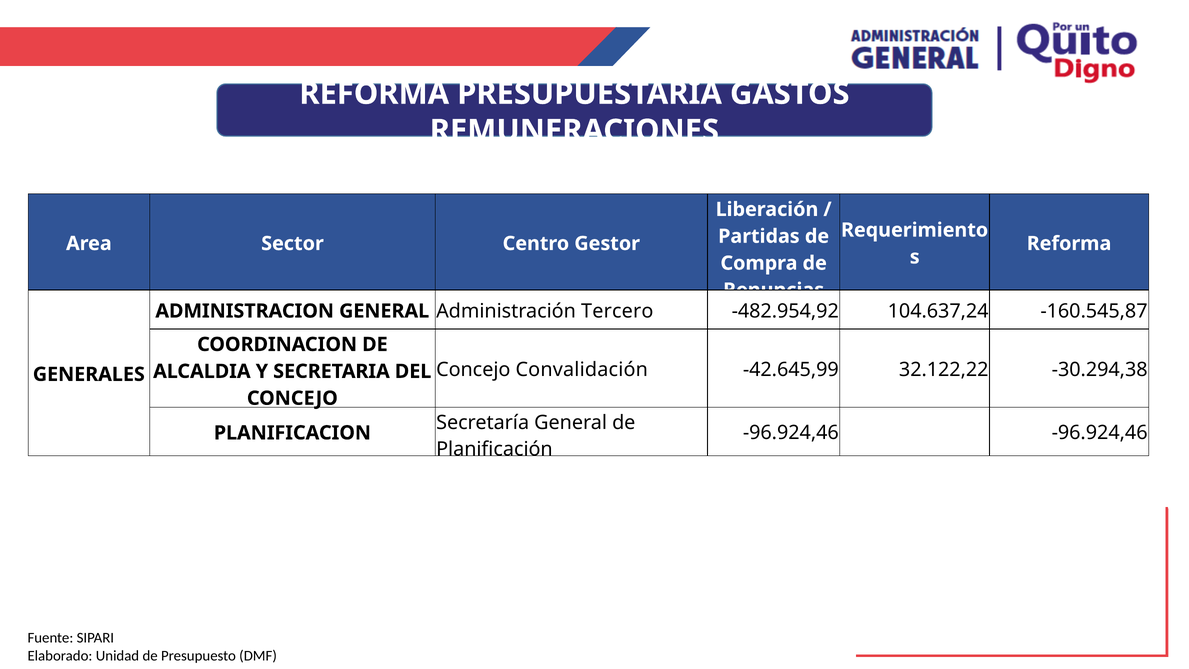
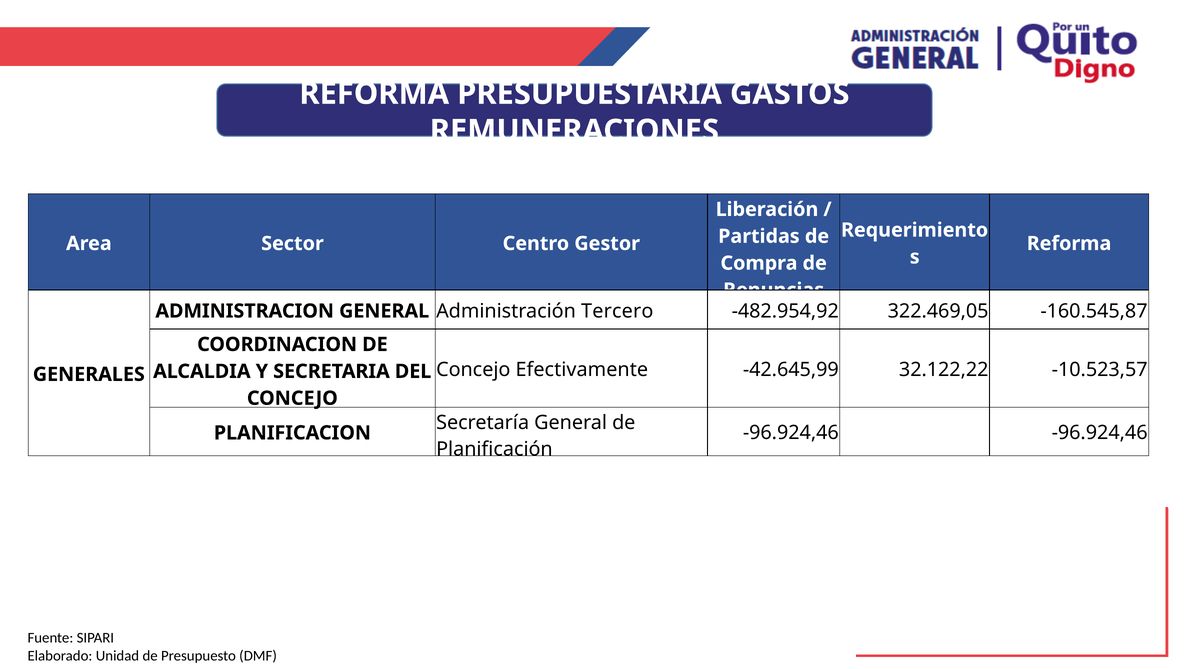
104.637,24: 104.637,24 -> 322.469,05
Convalidación: Convalidación -> Efectivamente
-30.294,38: -30.294,38 -> -10.523,57
